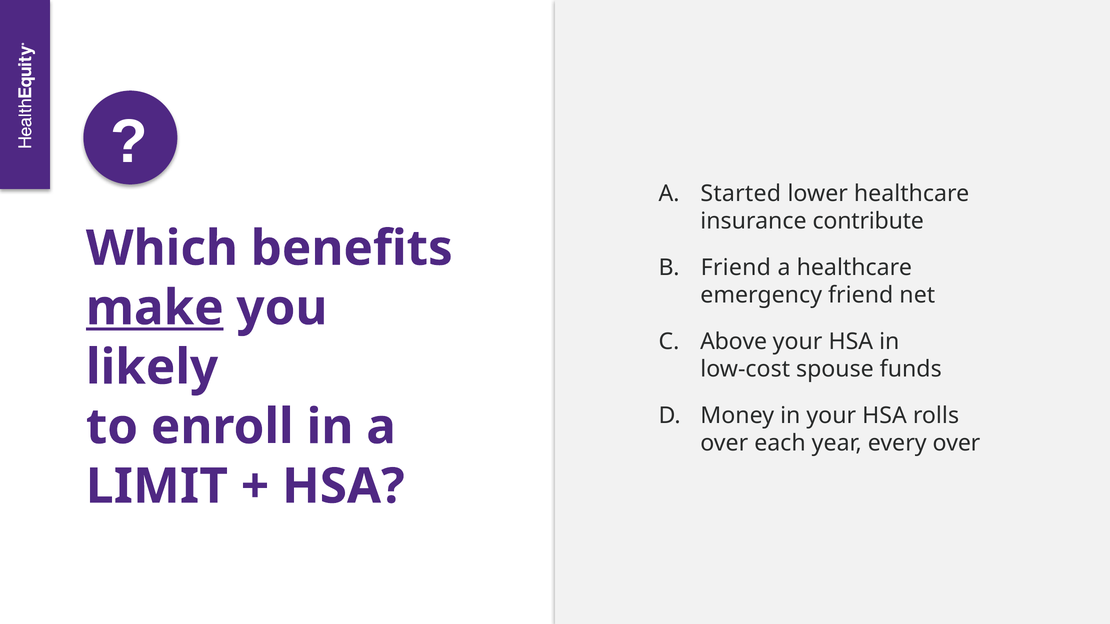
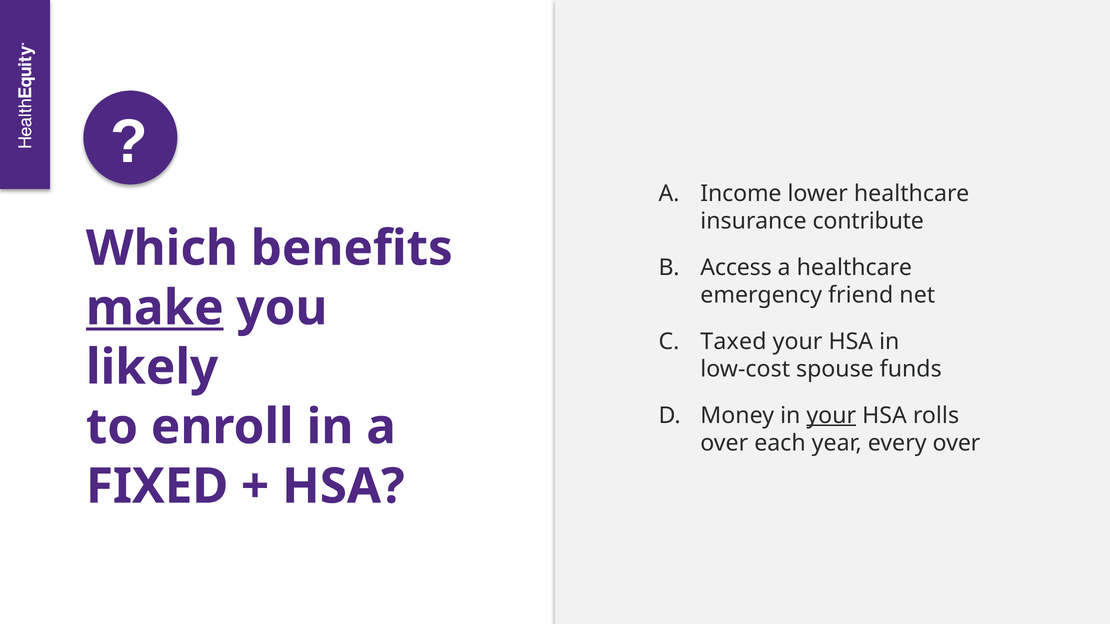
Started: Started -> Income
Friend at (736, 268): Friend -> Access
Above: Above -> Taxed
your at (831, 416) underline: none -> present
LIMIT: LIMIT -> FIXED
